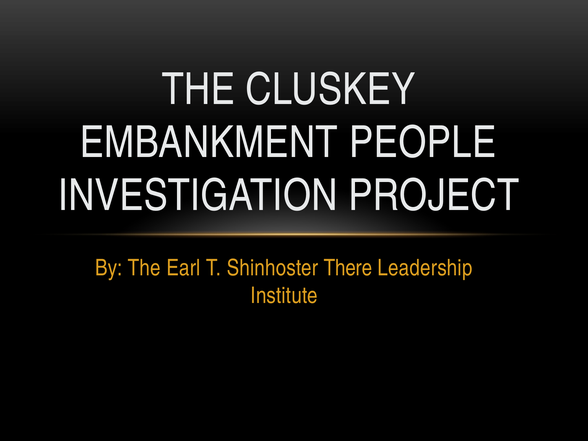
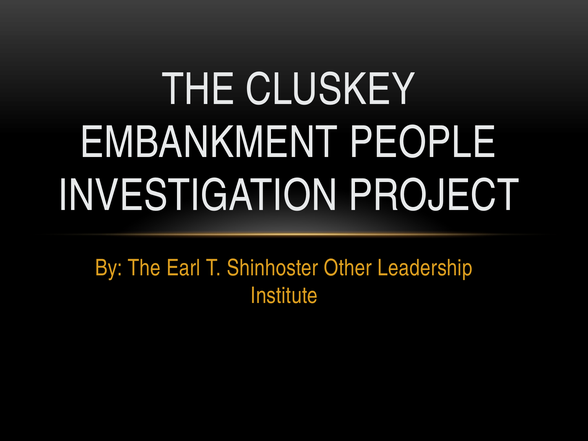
There: There -> Other
